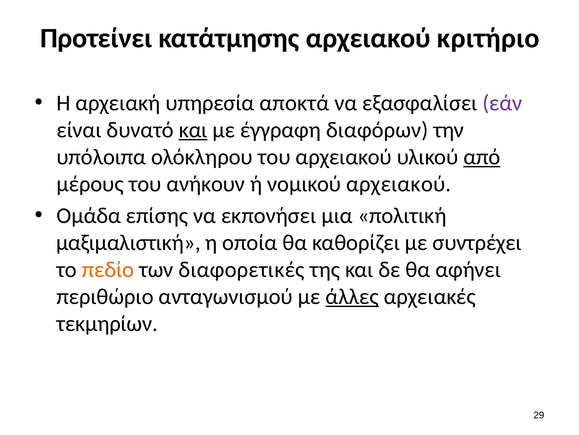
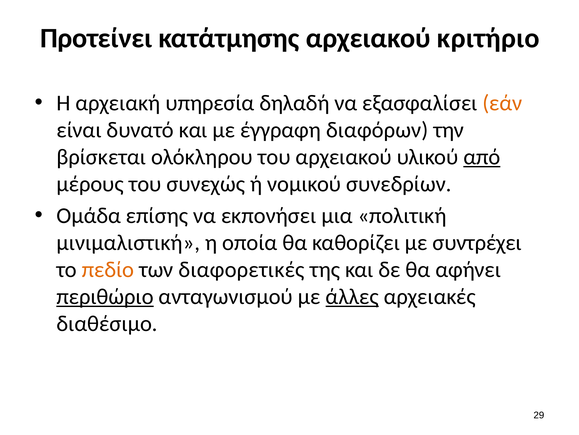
αποκτά: αποκτά -> δηλαδή
εάν colour: purple -> orange
και at (193, 130) underline: present -> none
υπόλοιπα: υπόλοιπα -> βρίσκεται
ανήκουν: ανήκουν -> συνεχώς
νομικού αρχειακού: αρχειακού -> συνεδρίων
μαξιμαλιστική: μαξιμαλιστική -> μινιμαλιστική
περιθώριο underline: none -> present
τεκμηρίων: τεκμηρίων -> διαθέσιμο
